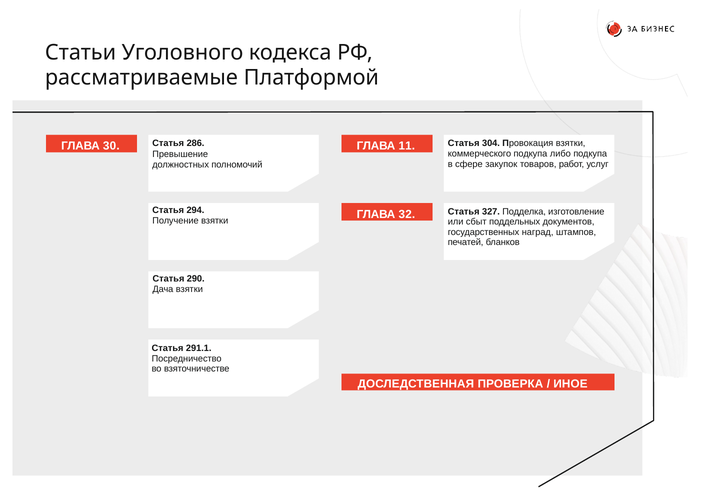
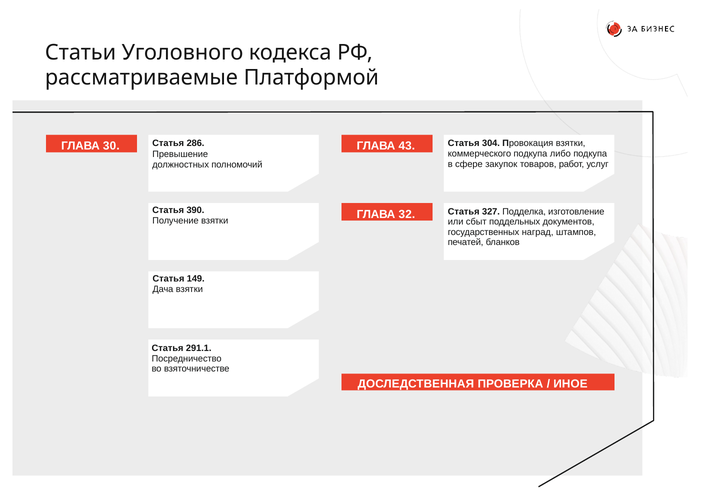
11: 11 -> 43
294: 294 -> 390
290: 290 -> 149
